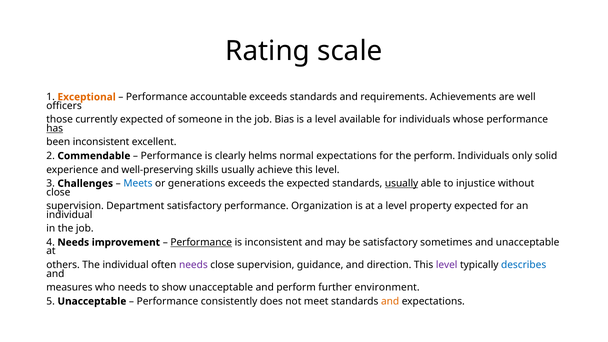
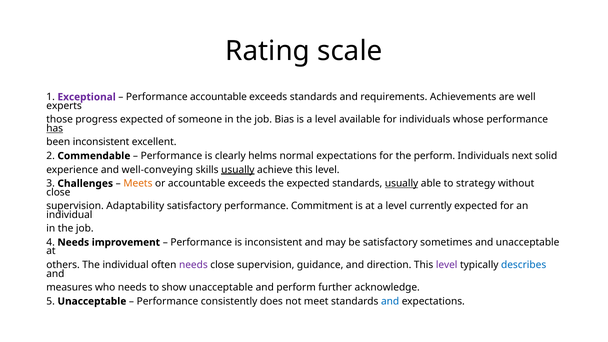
Exceptional colour: orange -> purple
officers: officers -> experts
currently: currently -> progress
only: only -> next
well-preserving: well-preserving -> well-conveying
usually at (238, 170) underline: none -> present
Meets colour: blue -> orange
or generations: generations -> accountable
injustice: injustice -> strategy
Department: Department -> Adaptability
Organization: Organization -> Commitment
property: property -> currently
Performance at (201, 242) underline: present -> none
environment: environment -> acknowledge
and at (390, 301) colour: orange -> blue
